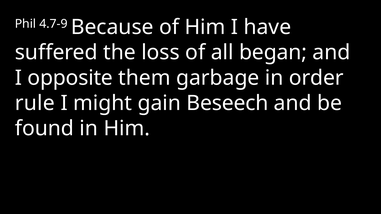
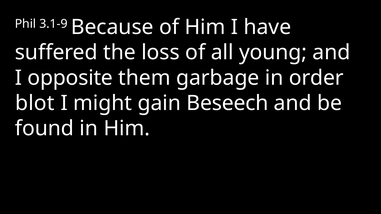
4.7-9: 4.7-9 -> 3.1-9
began: began -> young
rule: rule -> blot
